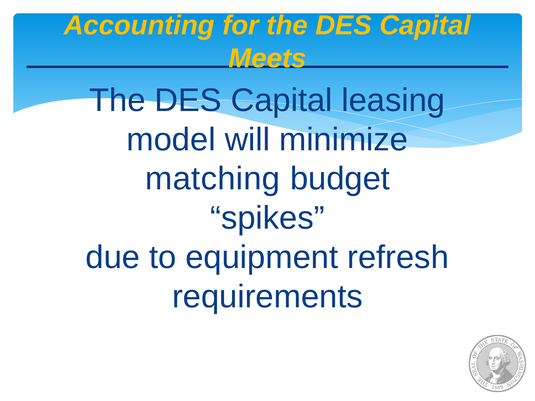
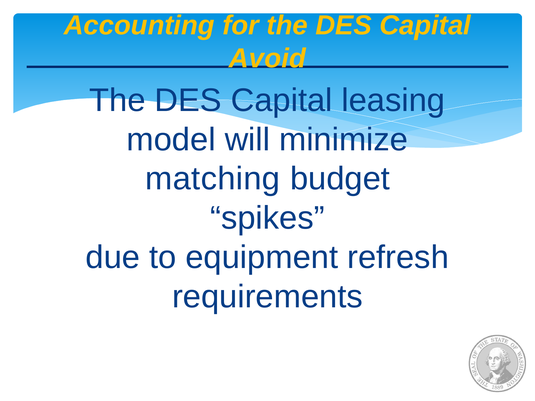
Meets: Meets -> Avoid
